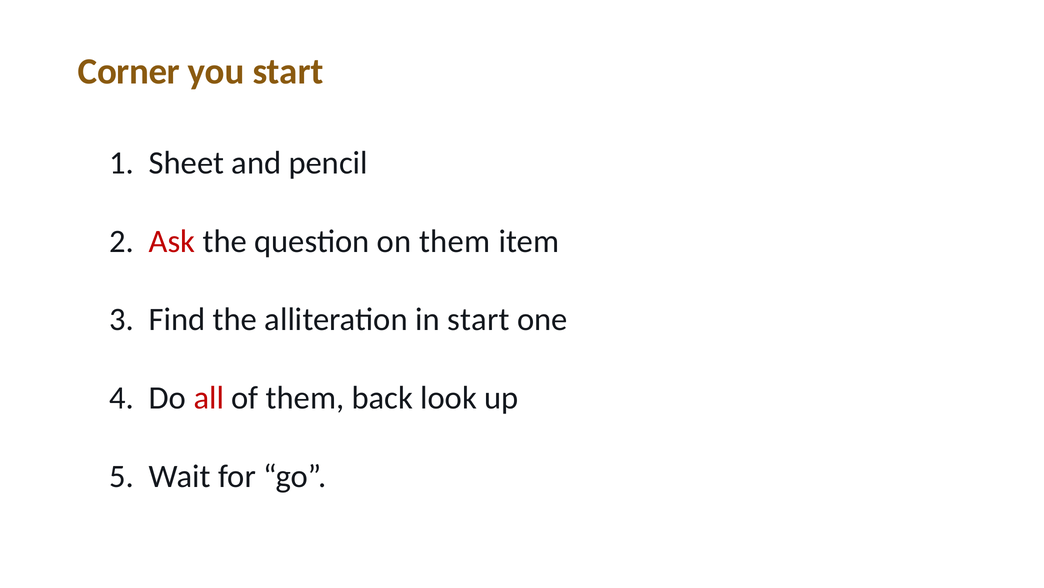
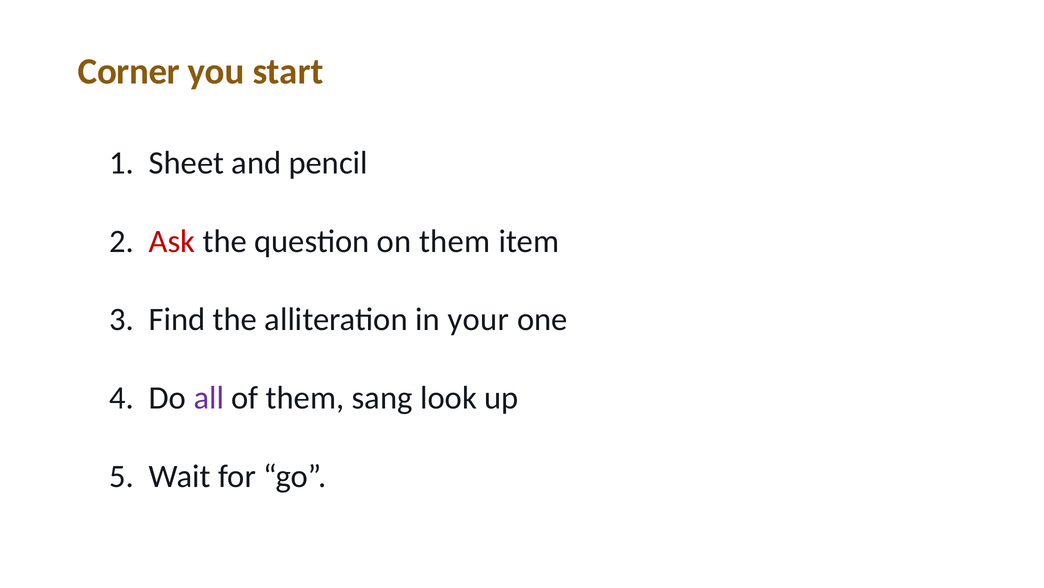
in start: start -> your
all colour: red -> purple
back: back -> sang
